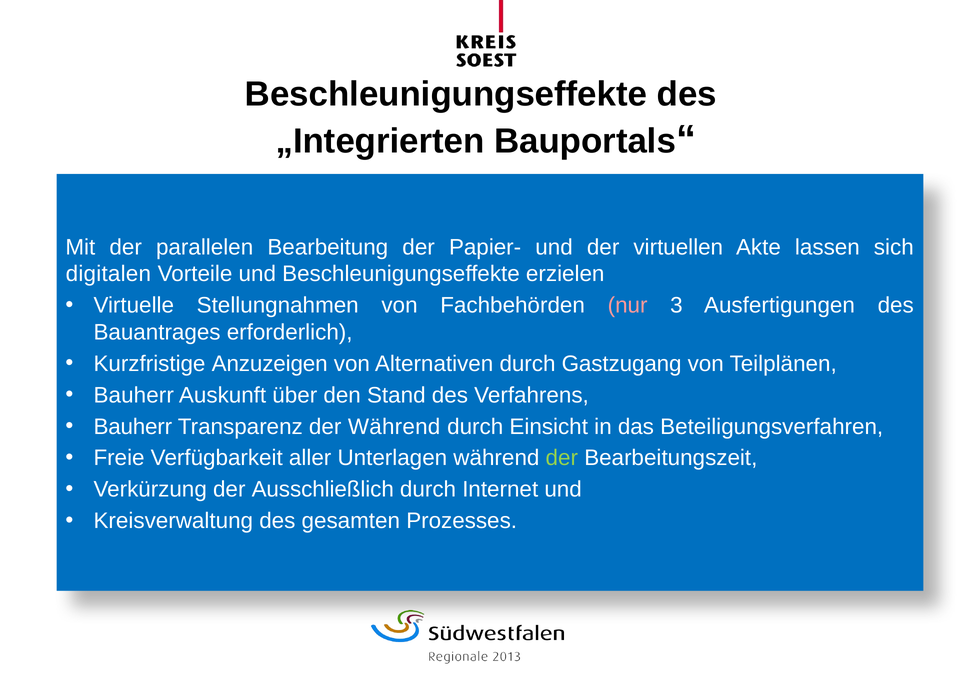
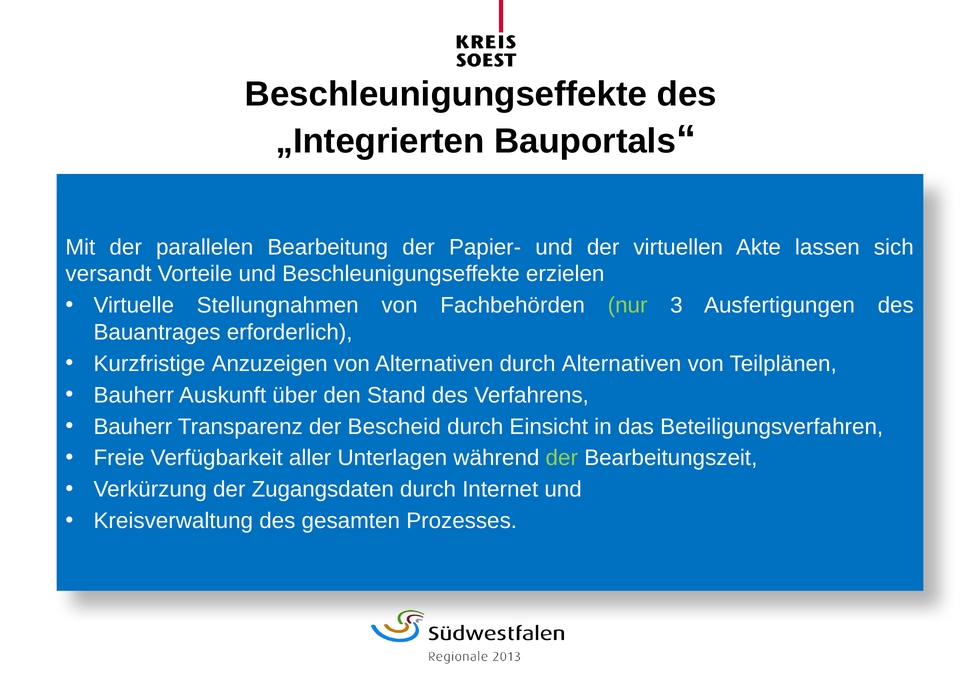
digitalen: digitalen -> versandt
nur colour: pink -> light green
durch Gastzugang: Gastzugang -> Alternativen
der Während: Während -> Bescheid
Ausschließlich: Ausschließlich -> Zugangsdaten
